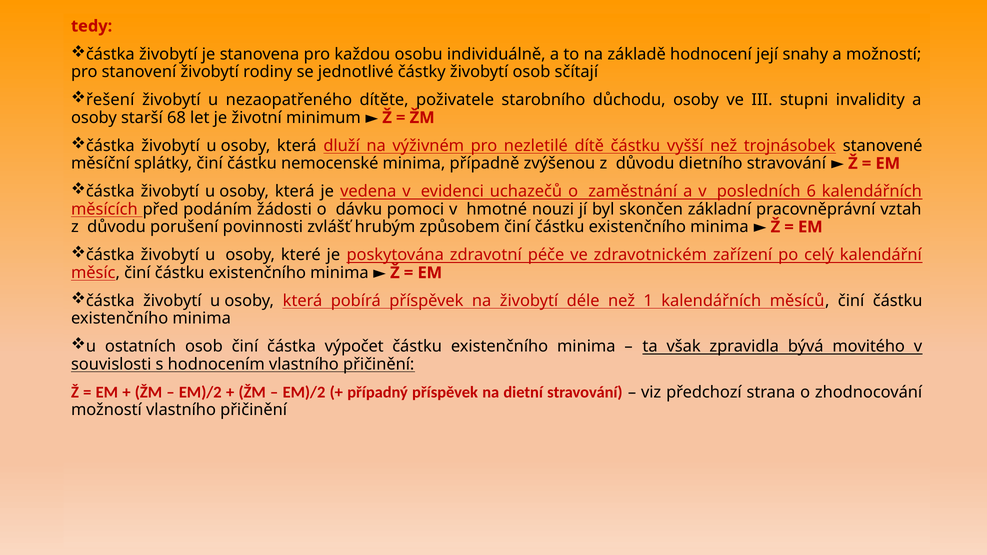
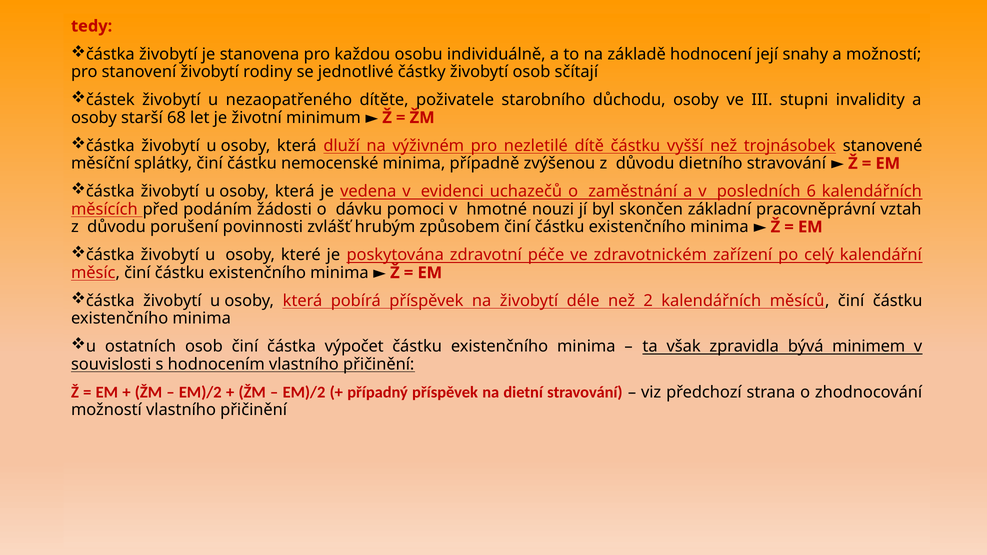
řešení: řešení -> částek
1: 1 -> 2
movitého: movitého -> minimem
